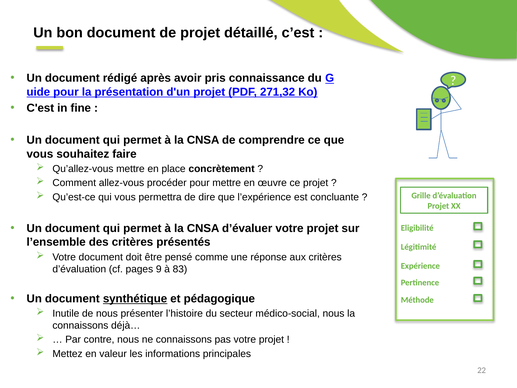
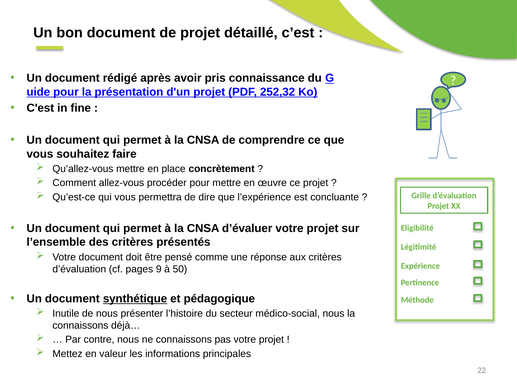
271,32: 271,32 -> 252,32
83: 83 -> 50
